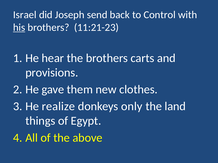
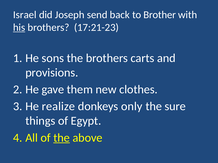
Control: Control -> Brother
11:21-23: 11:21-23 -> 17:21-23
hear: hear -> sons
land: land -> sure
the at (62, 138) underline: none -> present
